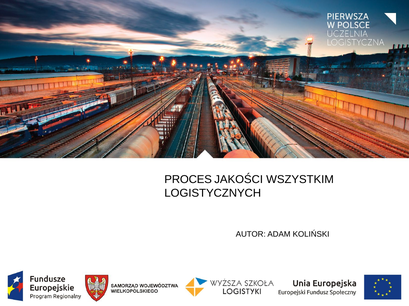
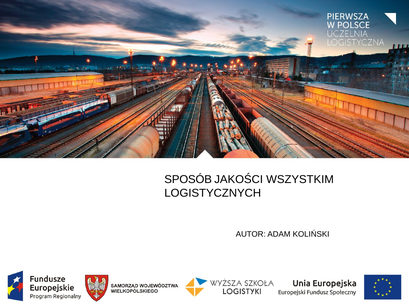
PROCES: PROCES -> SPOSÓB
